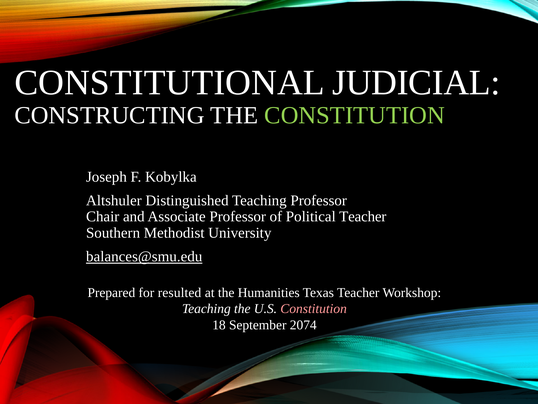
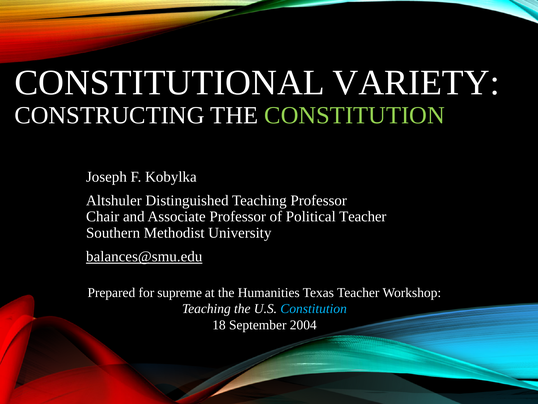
JUDICIAL: JUDICIAL -> VARIETY
resulted: resulted -> supreme
Constitution at (314, 308) colour: pink -> light blue
2074: 2074 -> 2004
